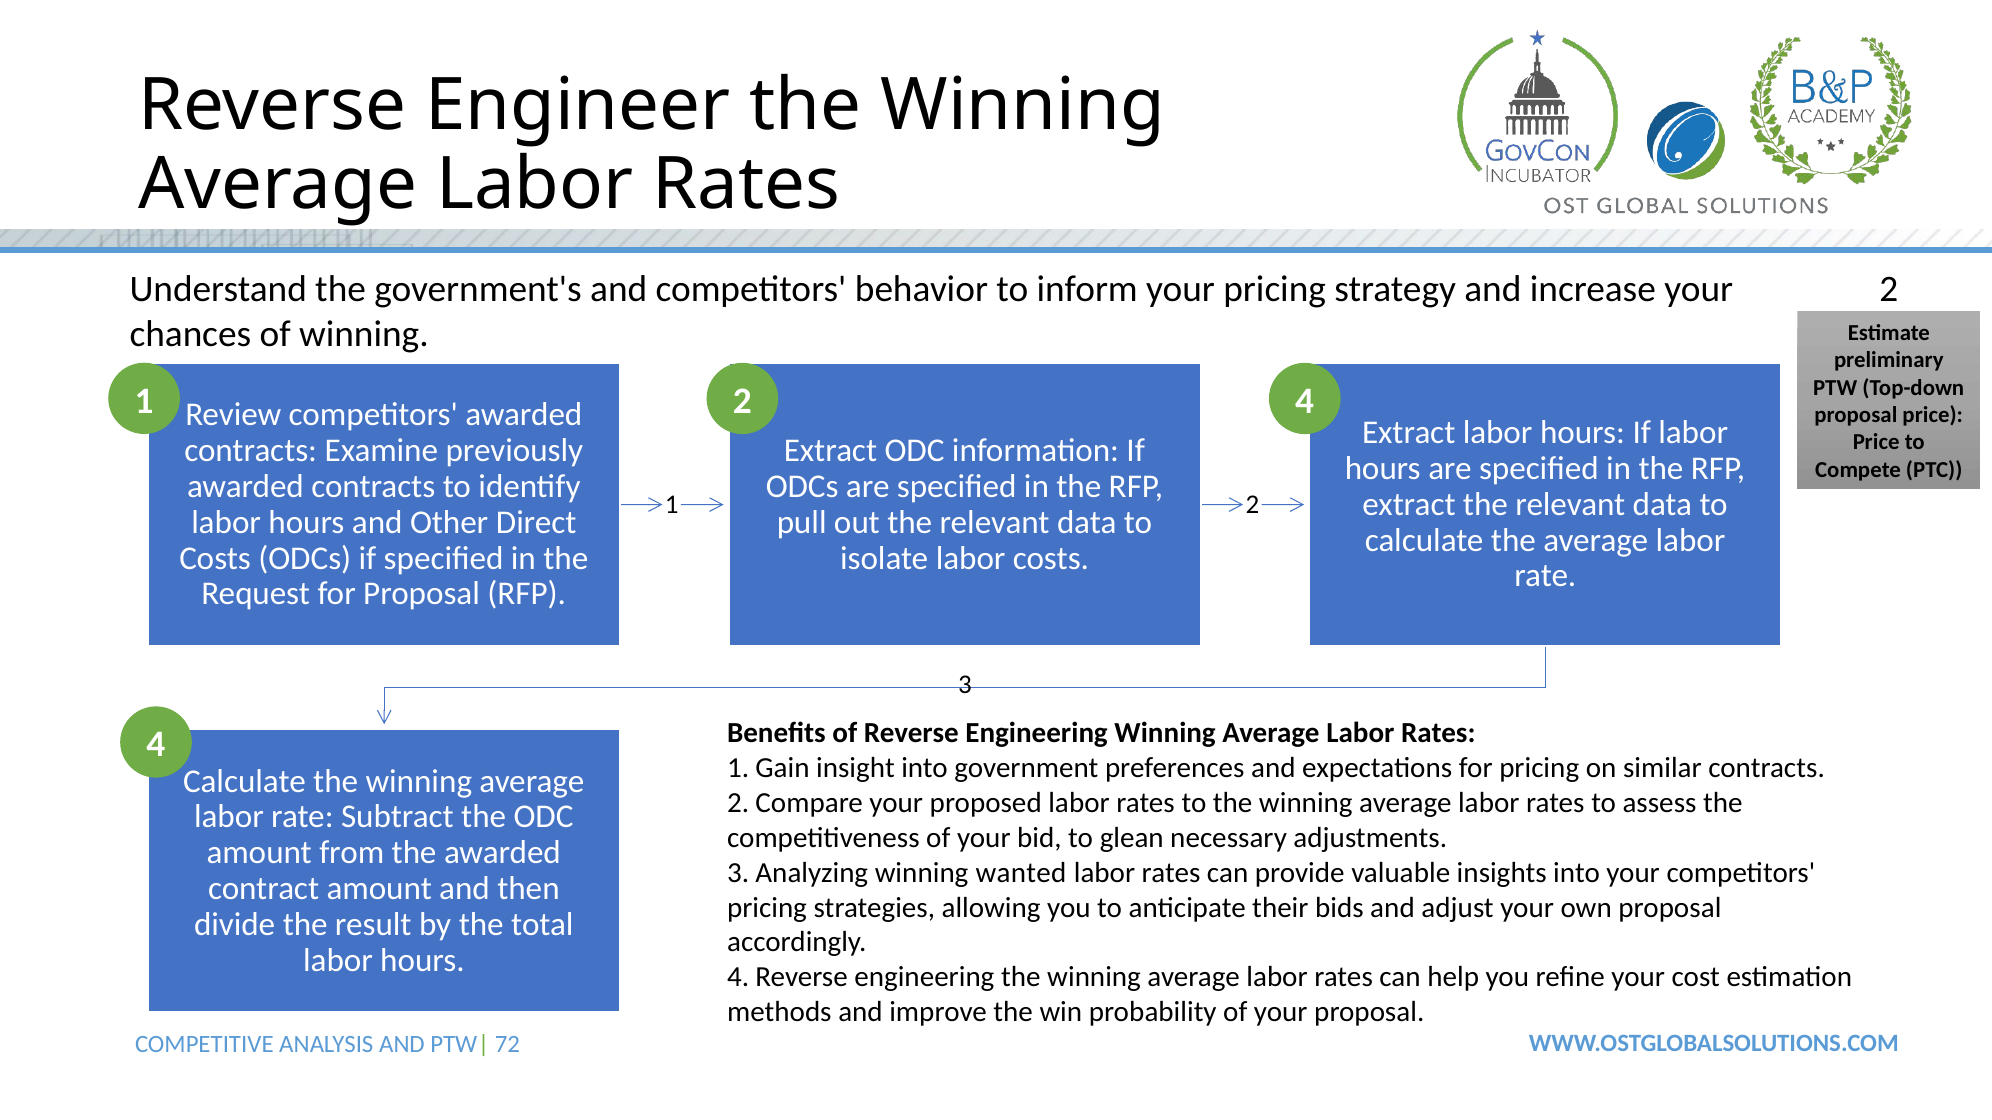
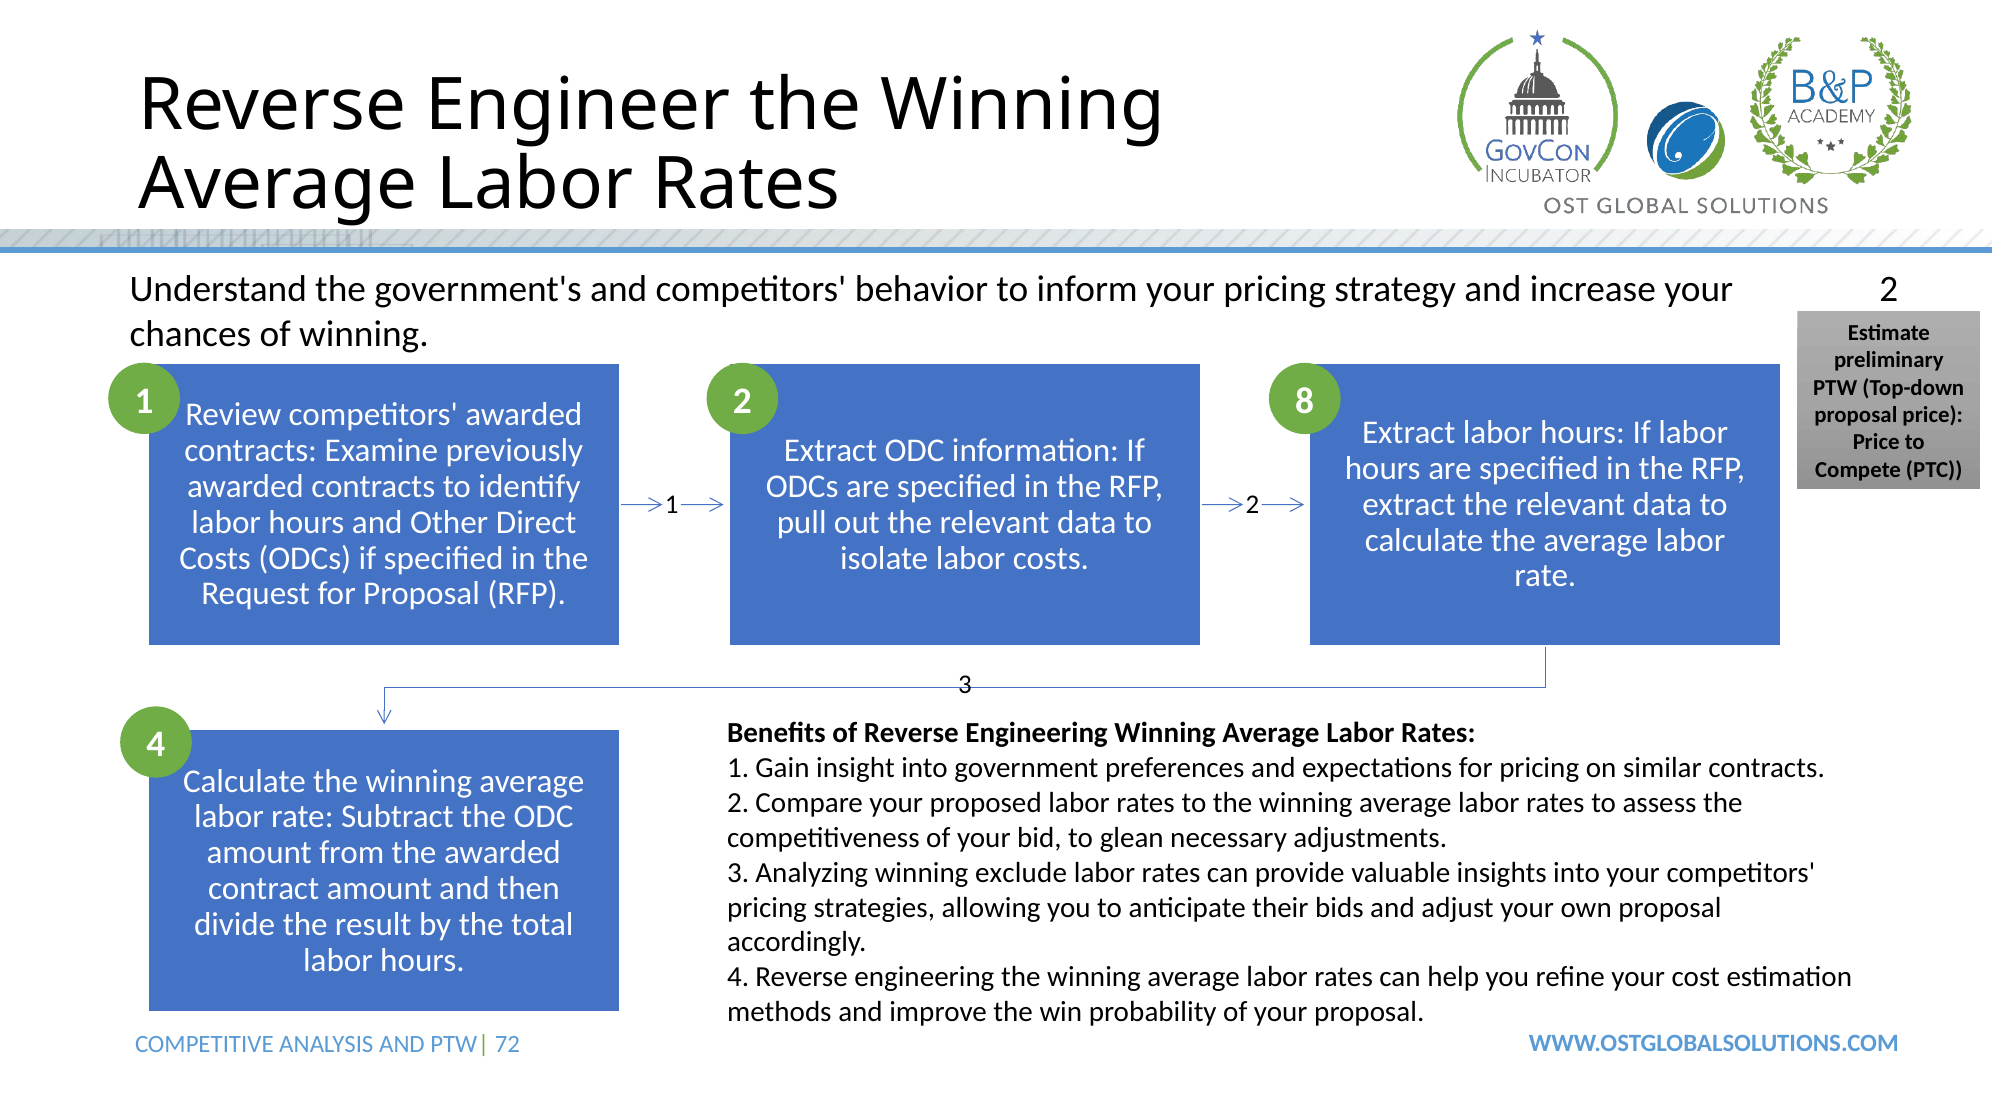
2 4: 4 -> 8
wanted: wanted -> exclude
